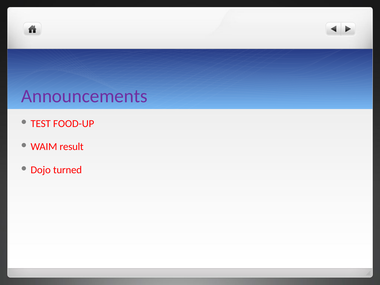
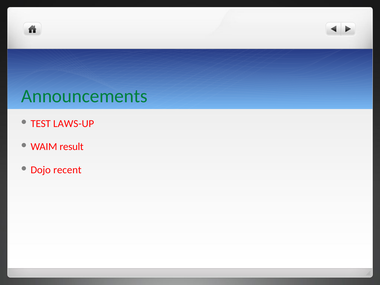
Announcements colour: purple -> green
FOOD-UP: FOOD-UP -> LAWS-UP
turned: turned -> recent
